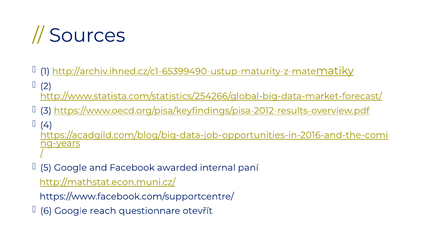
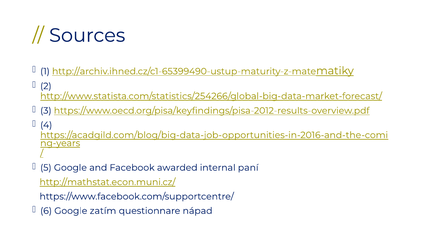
reach: reach -> zatím
otevřít: otevřít -> nápad
